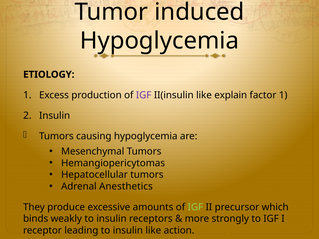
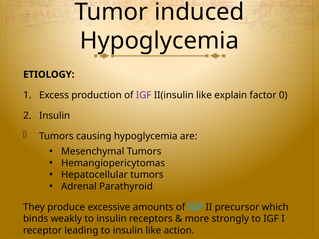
factor 1: 1 -> 0
Anesthetics: Anesthetics -> Parathyroid
IGF at (195, 207) colour: light green -> light blue
